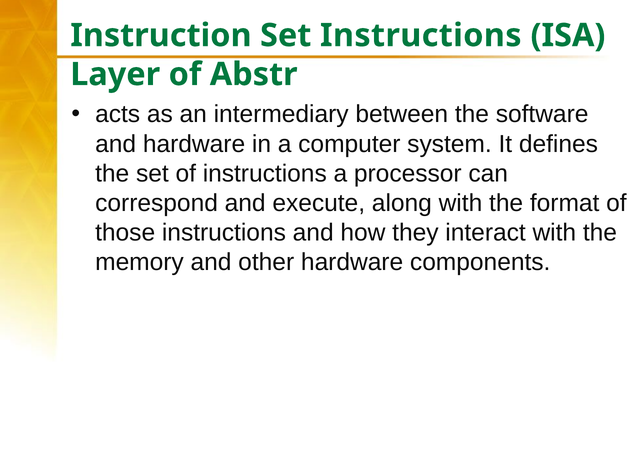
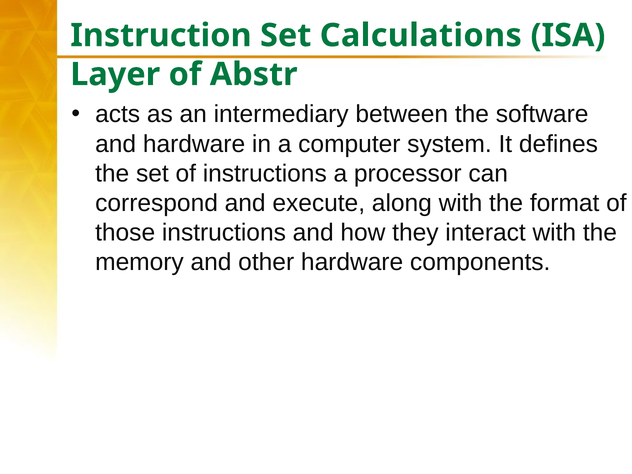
Set Instructions: Instructions -> Calculations
